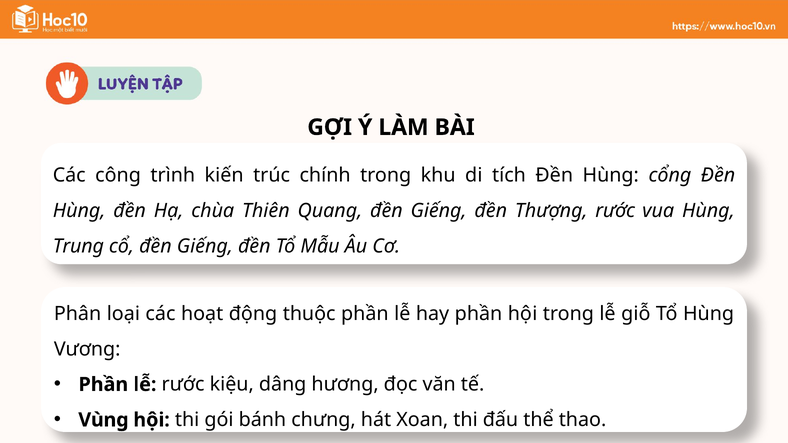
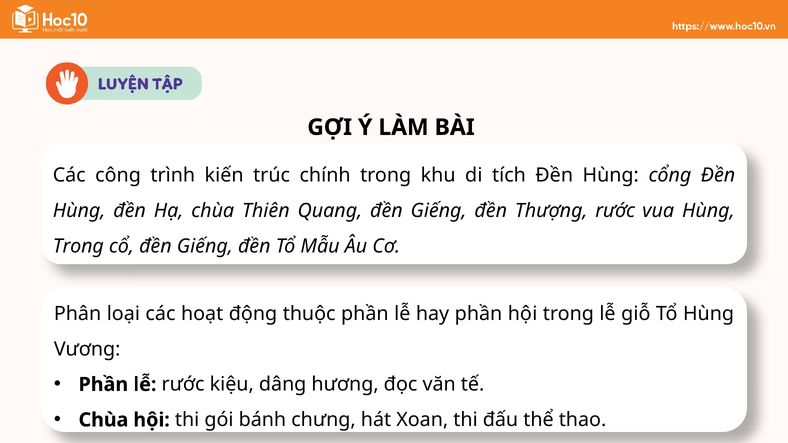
Trung at (78, 246): Trung -> Trong
Vùng at (103, 420): Vùng -> Chùa
